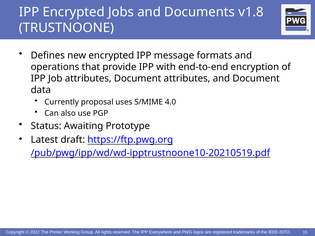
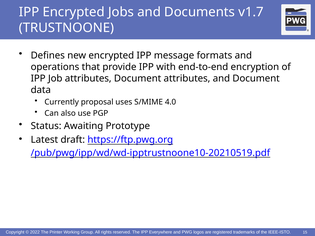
v1.8: v1.8 -> v1.7
